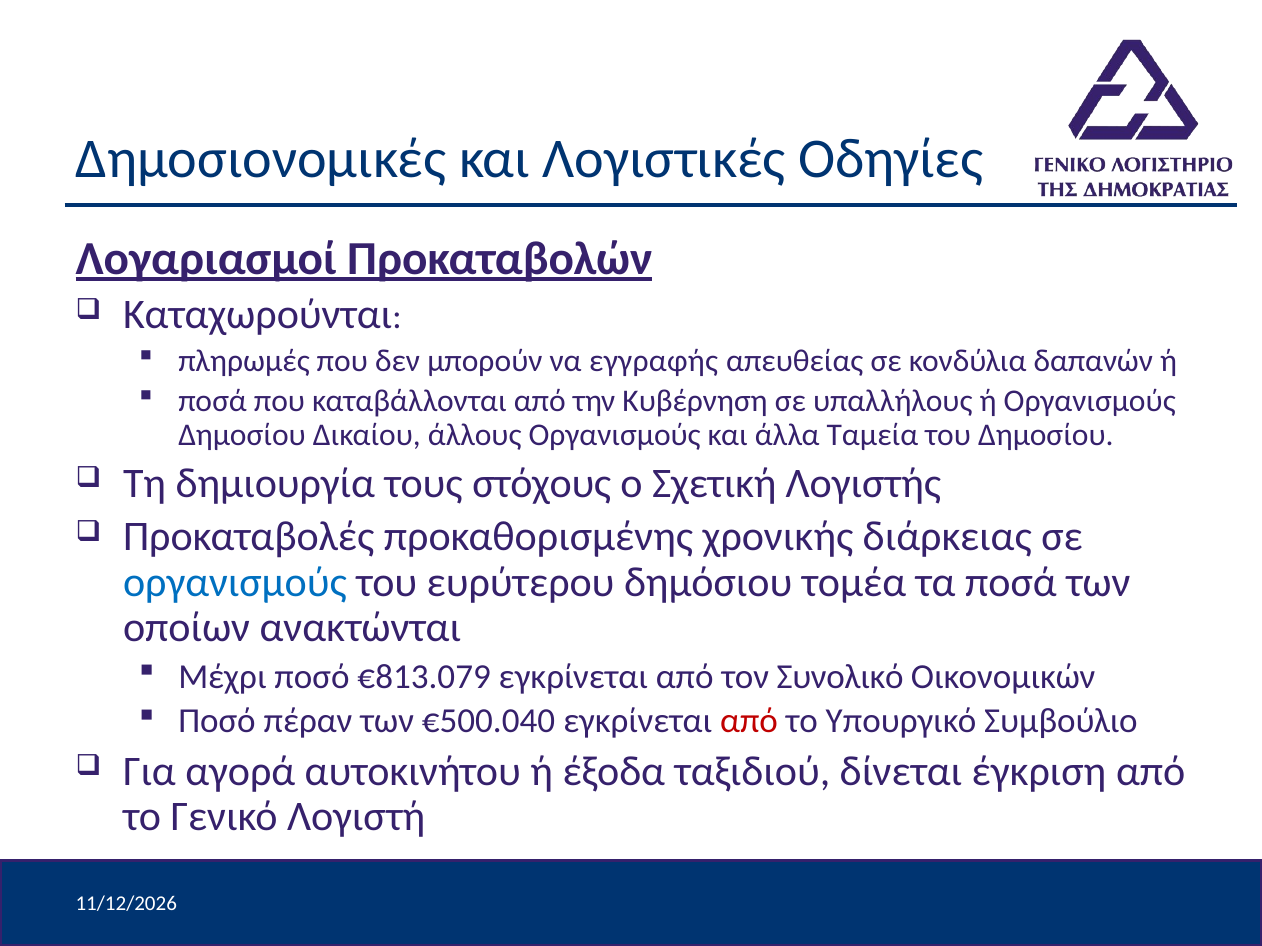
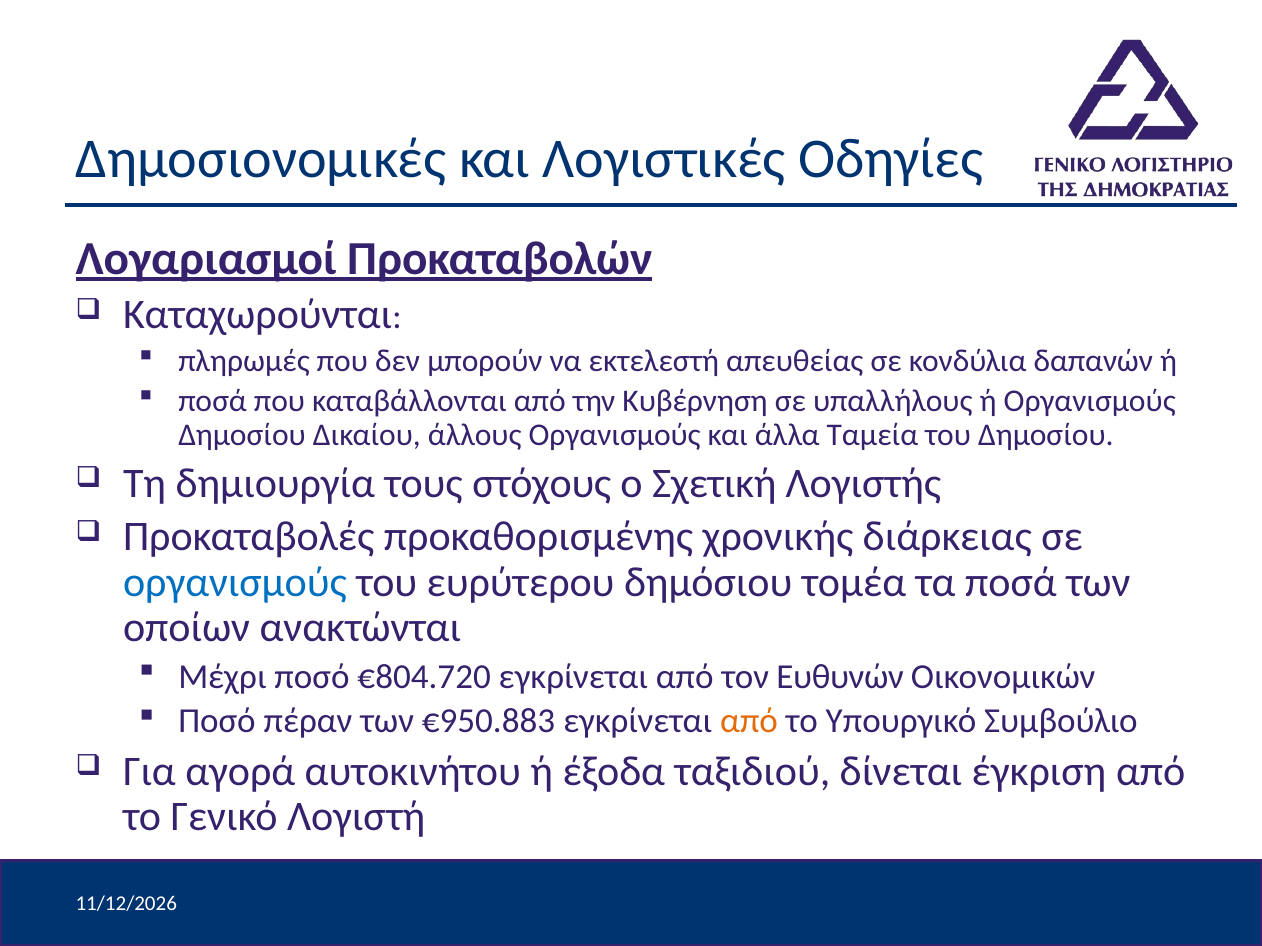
εγγραφής: εγγραφής -> εκτελεστή
€813.079: €813.079 -> €804.720
Συνολικό: Συνολικό -> Ευθυνών
€500.040: €500.040 -> €950.883
από at (749, 722) colour: red -> orange
